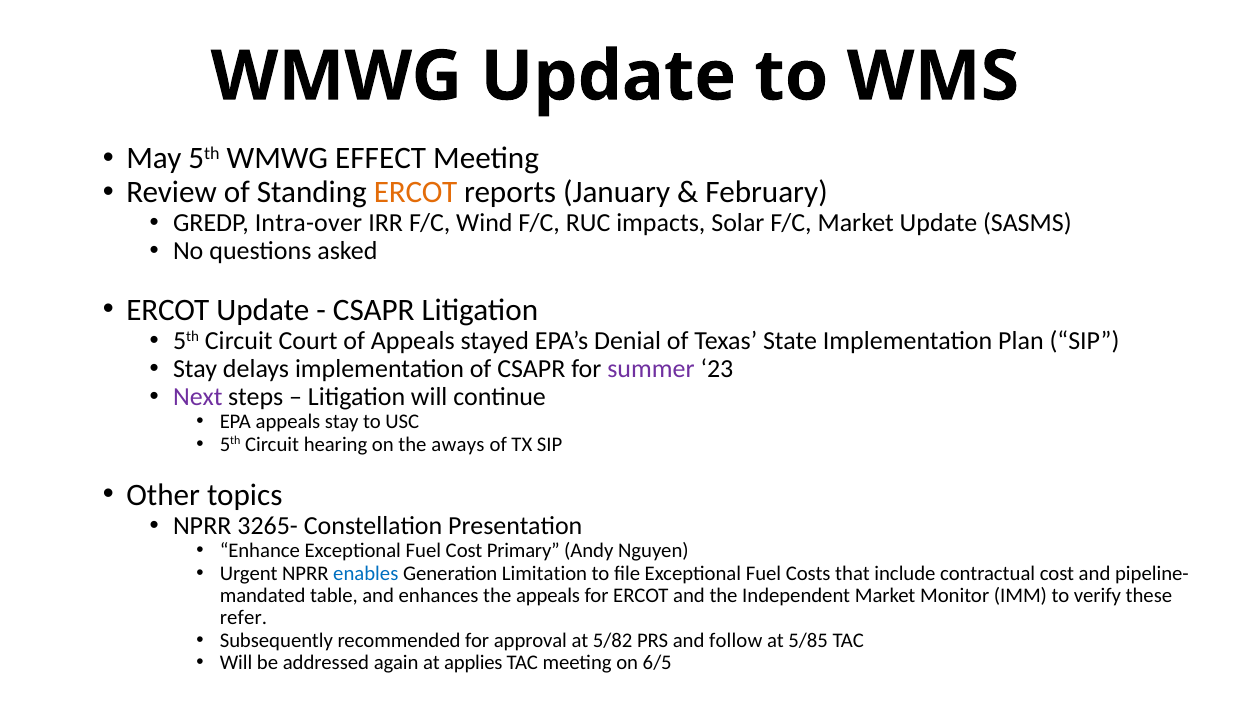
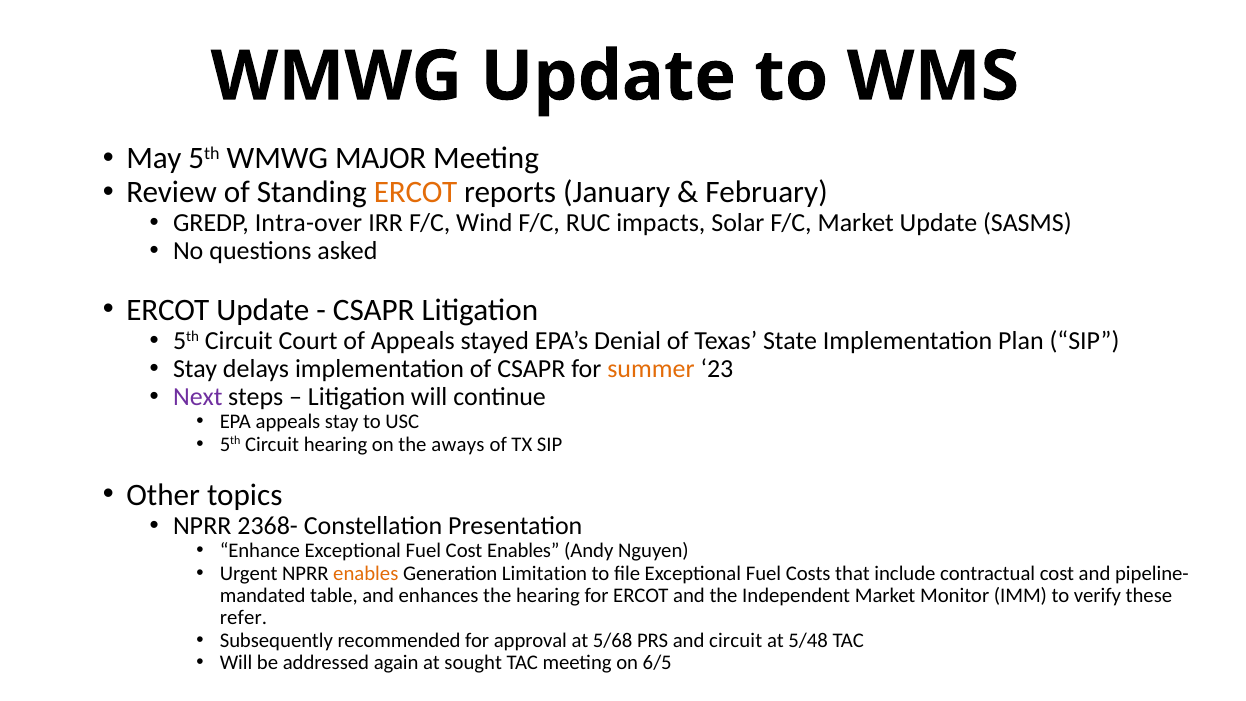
EFFECT: EFFECT -> MAJOR
summer colour: purple -> orange
3265-: 3265- -> 2368-
Cost Primary: Primary -> Enables
enables at (366, 573) colour: blue -> orange
the appeals: appeals -> hearing
5/82: 5/82 -> 5/68
and follow: follow -> circuit
5/85: 5/85 -> 5/48
applies: applies -> sought
